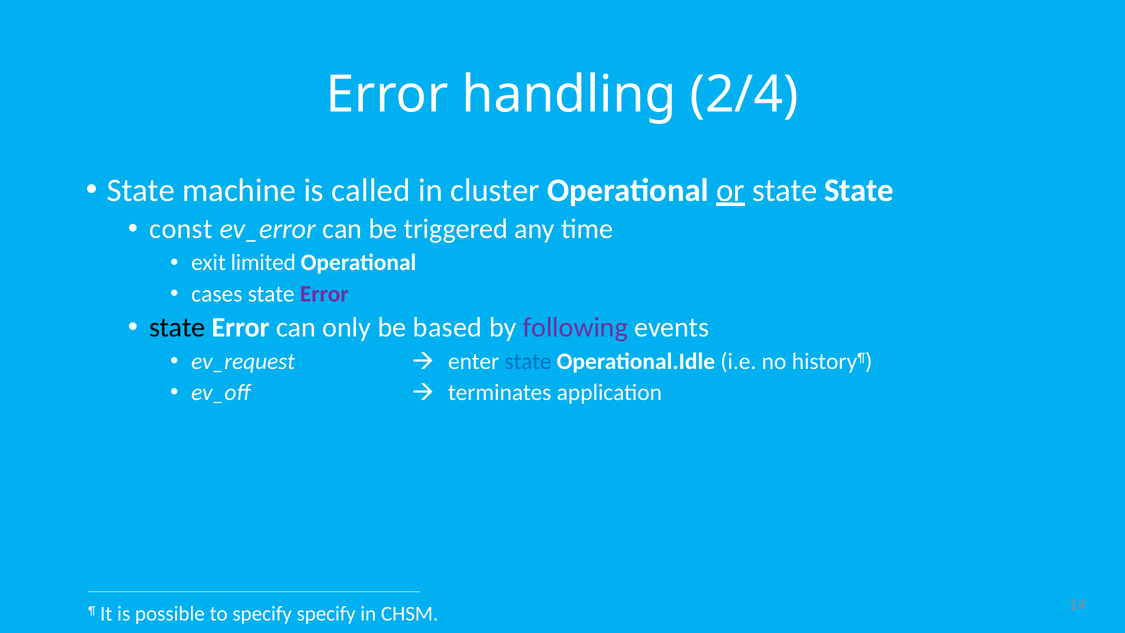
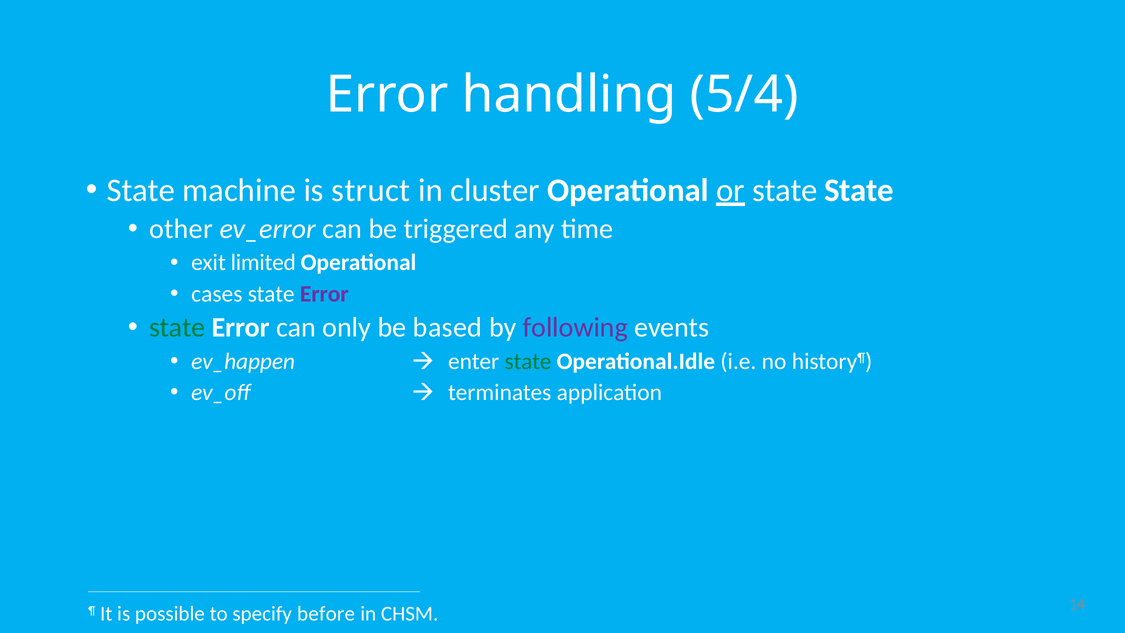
2/4: 2/4 -> 5/4
called: called -> struct
const: const -> other
state at (177, 328) colour: black -> green
ev_request: ev_request -> ev_happen
state at (528, 361) colour: blue -> green
specify specify: specify -> before
